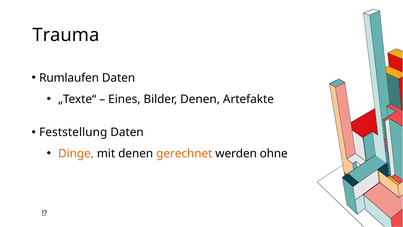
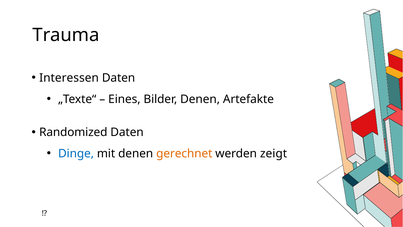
Rumlaufen: Rumlaufen -> Interessen
Feststellung: Feststellung -> Randomized
Dinge colour: orange -> blue
ohne: ohne -> zeigt
